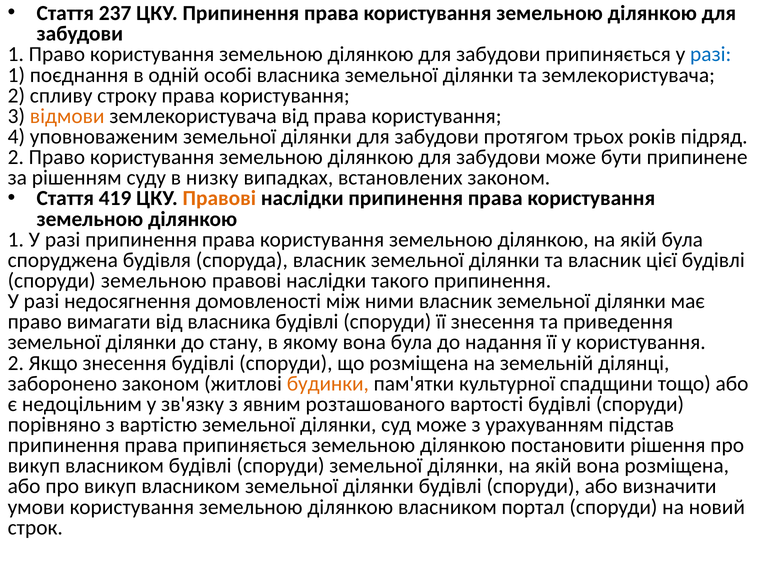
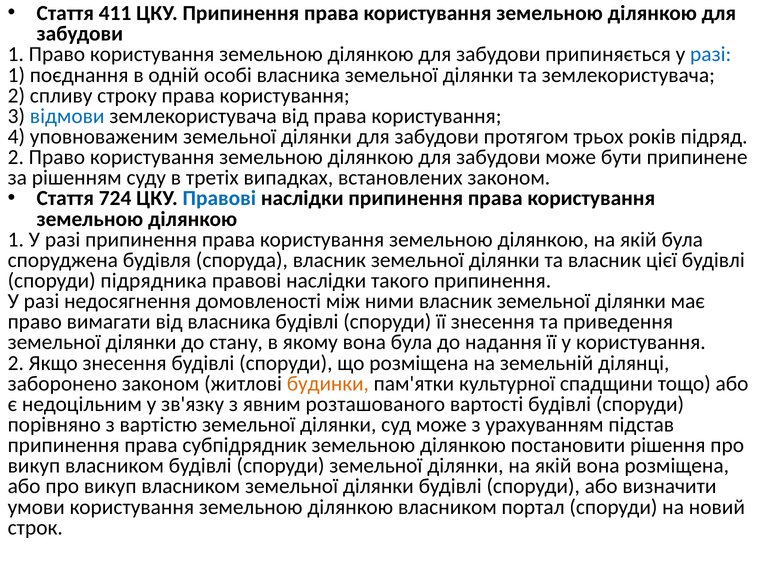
237: 237 -> 411
відмови colour: orange -> blue
низку: низку -> третіх
419: 419 -> 724
Правові at (219, 198) colour: orange -> blue
споруди земельною: земельною -> підрядника
права припиняється: припиняється -> субпідрядник
